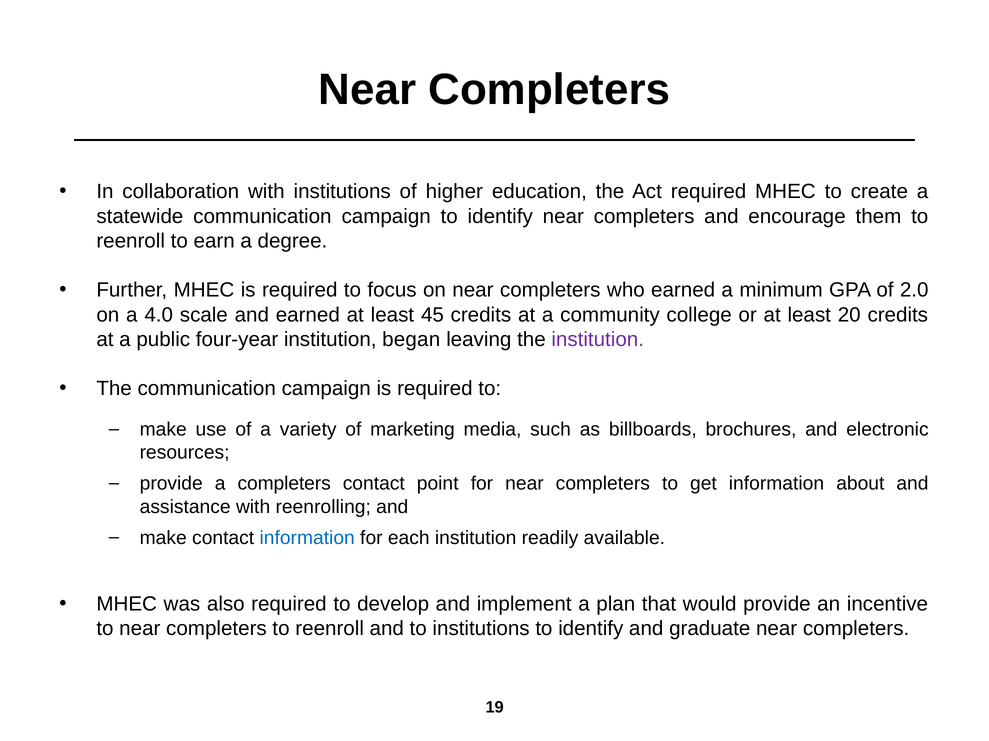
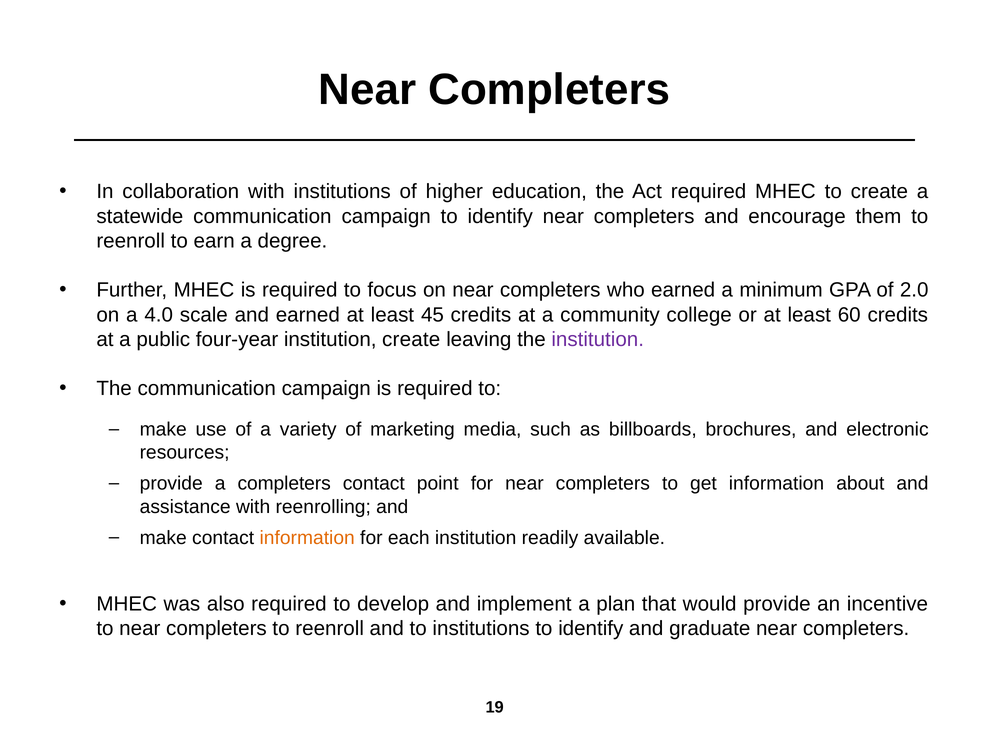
20: 20 -> 60
institution began: began -> create
information at (307, 538) colour: blue -> orange
